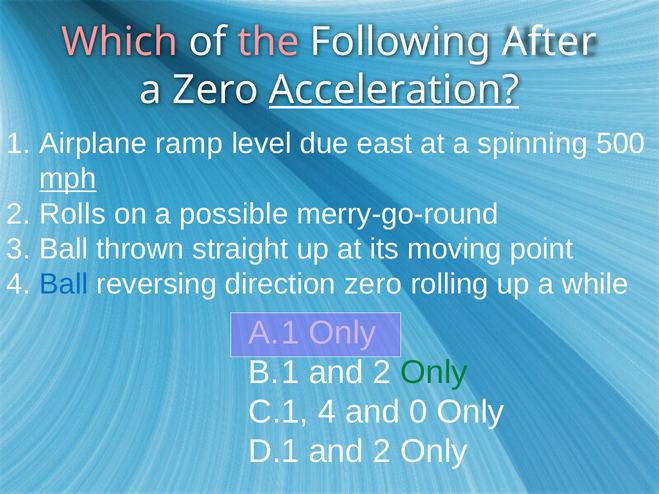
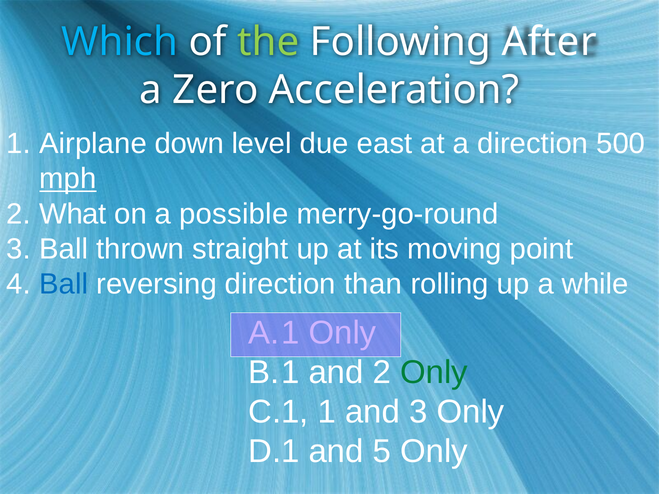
Which colour: pink -> light blue
the colour: pink -> light green
Acceleration underline: present -> none
ramp: ramp -> down
a spinning: spinning -> direction
Rolls: Rolls -> What
direction zero: zero -> than
4 at (327, 412): 4 -> 1
and 0: 0 -> 3
2 at (382, 451): 2 -> 5
